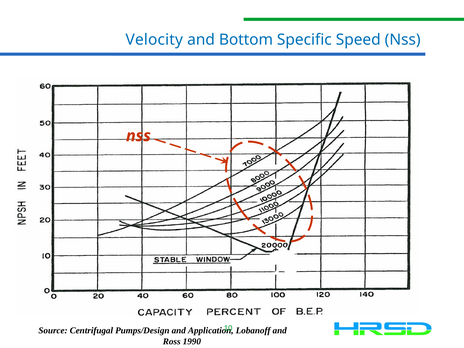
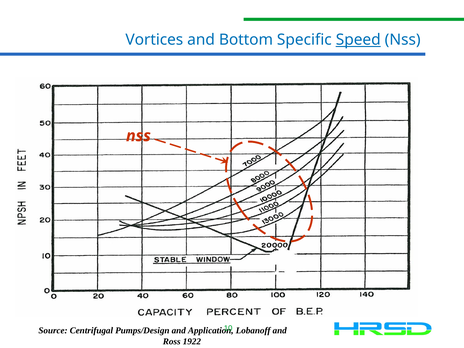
Velocity: Velocity -> Vortices
Speed underline: none -> present
1990: 1990 -> 1922
